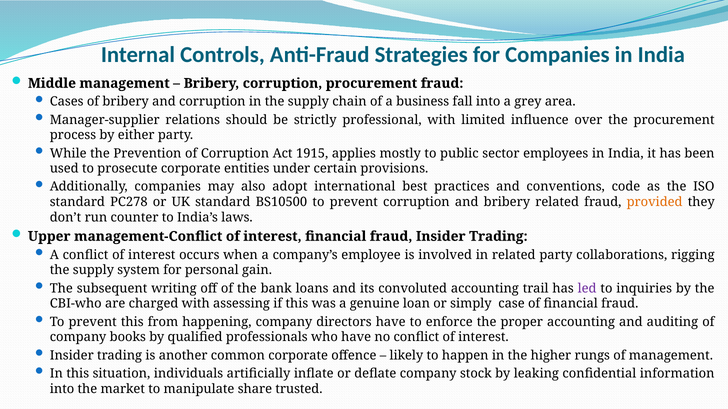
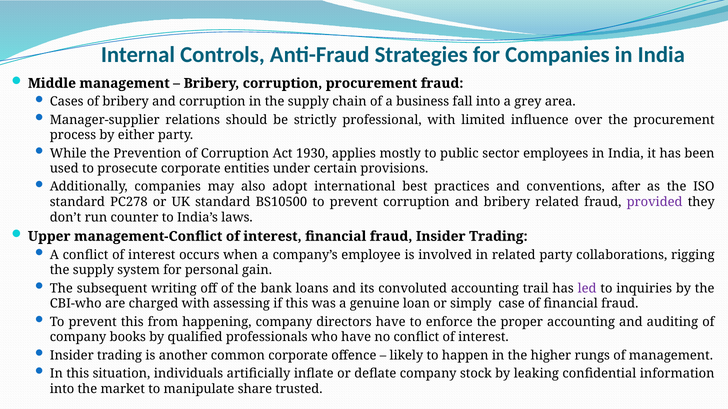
1915: 1915 -> 1930
code: code -> after
provided colour: orange -> purple
